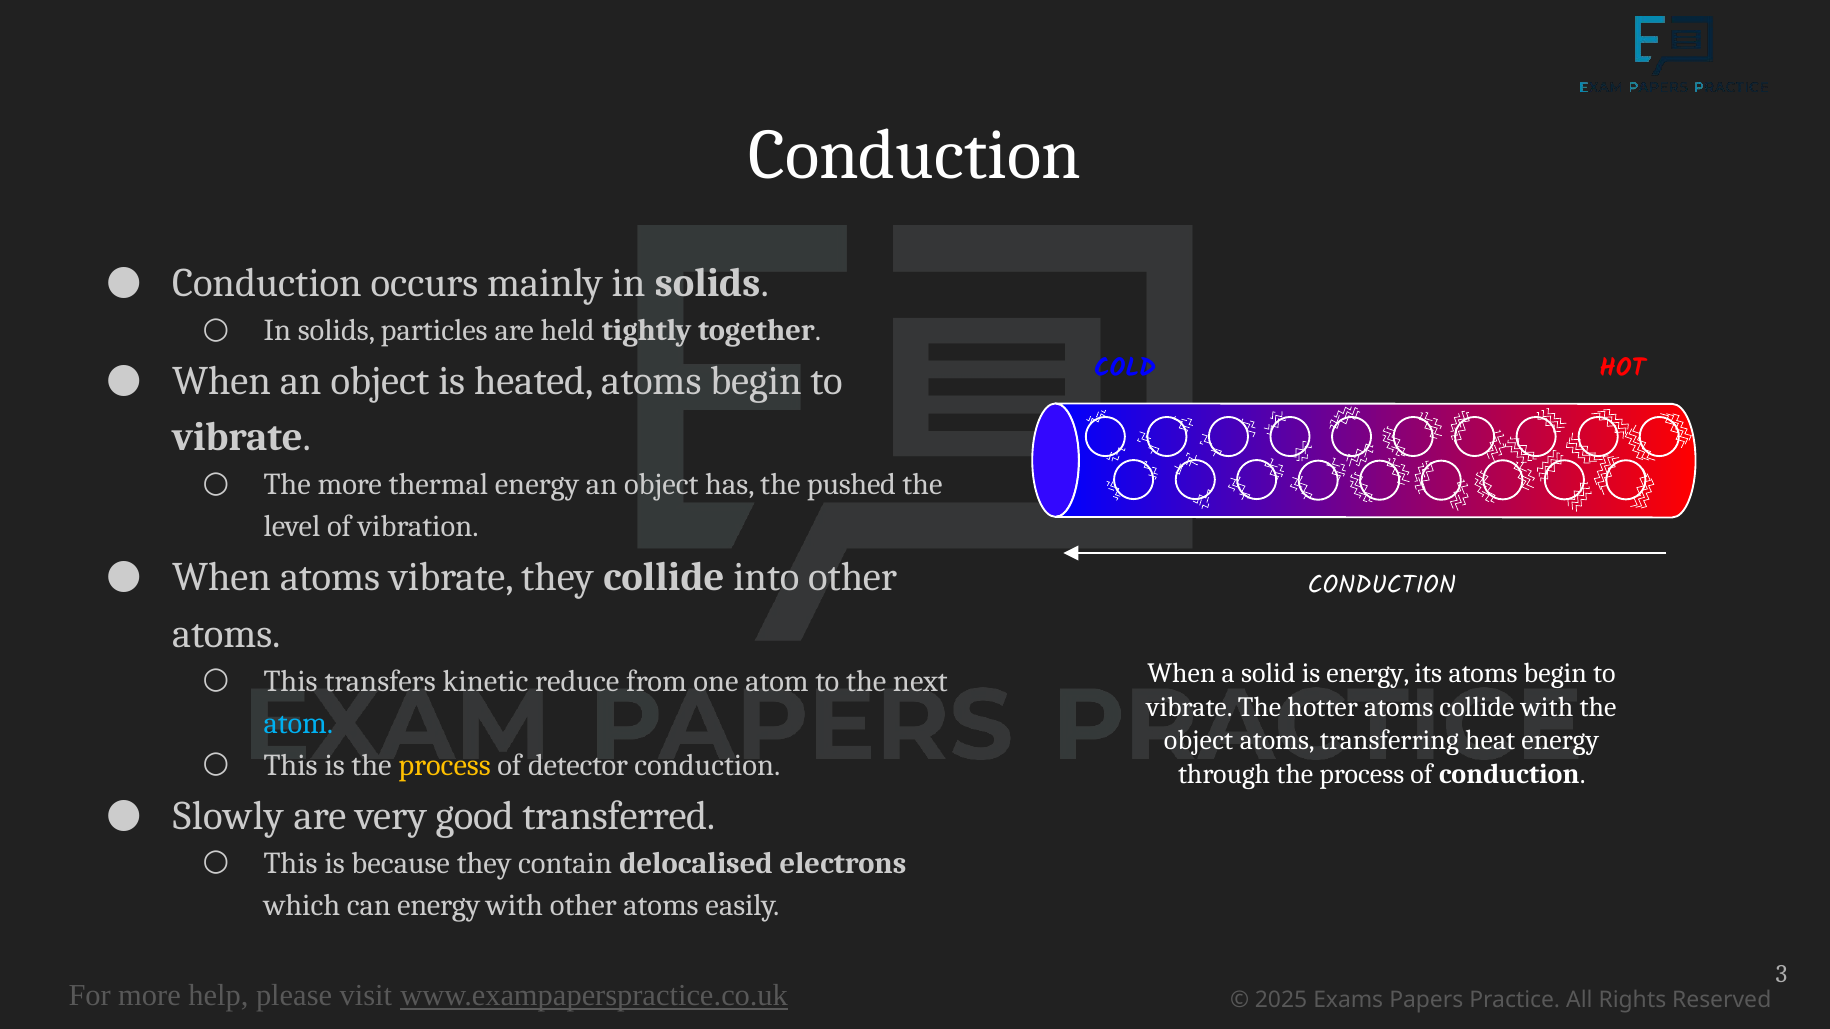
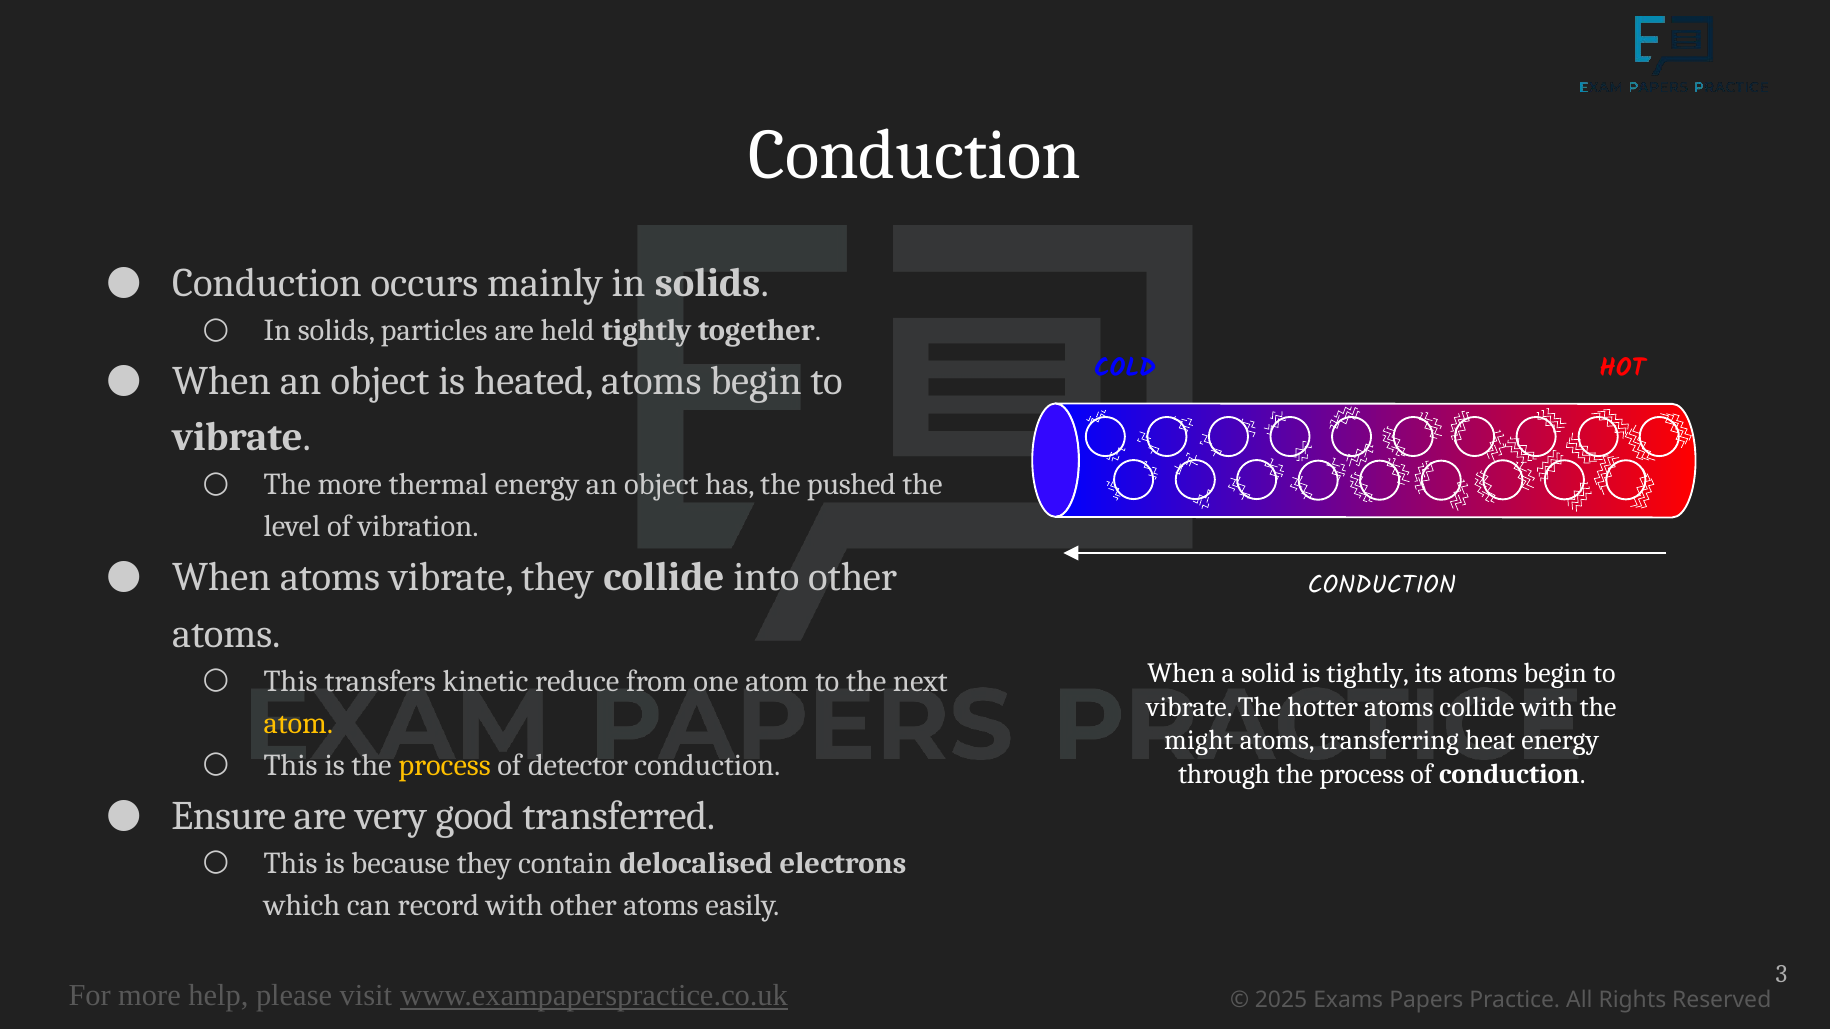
is energy: energy -> tightly
atom at (298, 723) colour: light blue -> yellow
object at (1199, 741): object -> might
Slowly: Slowly -> Ensure
can energy: energy -> record
